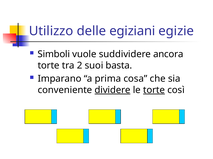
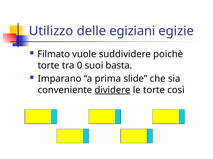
Simboli: Simboli -> Filmato
ancora: ancora -> poichè
2: 2 -> 0
cosa: cosa -> slide
torte at (154, 90) underline: present -> none
